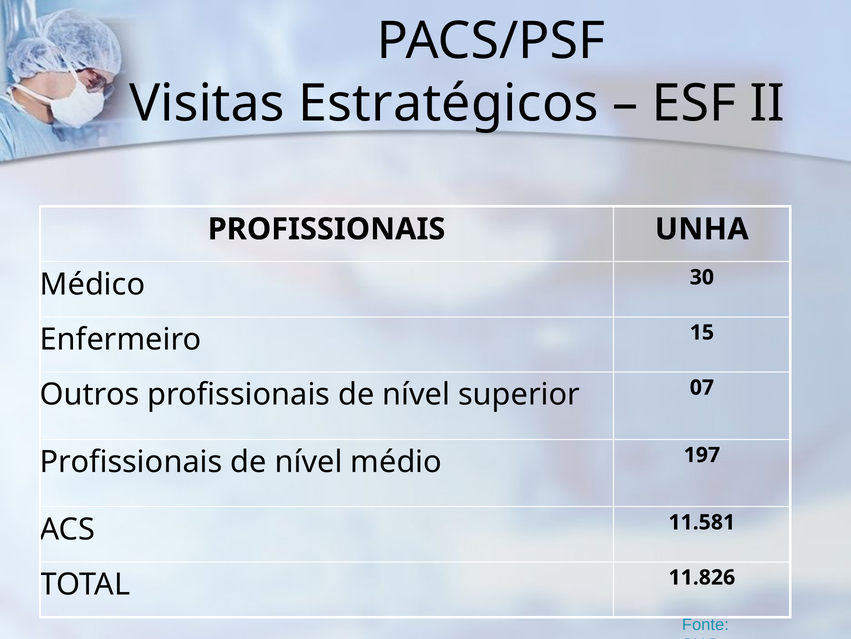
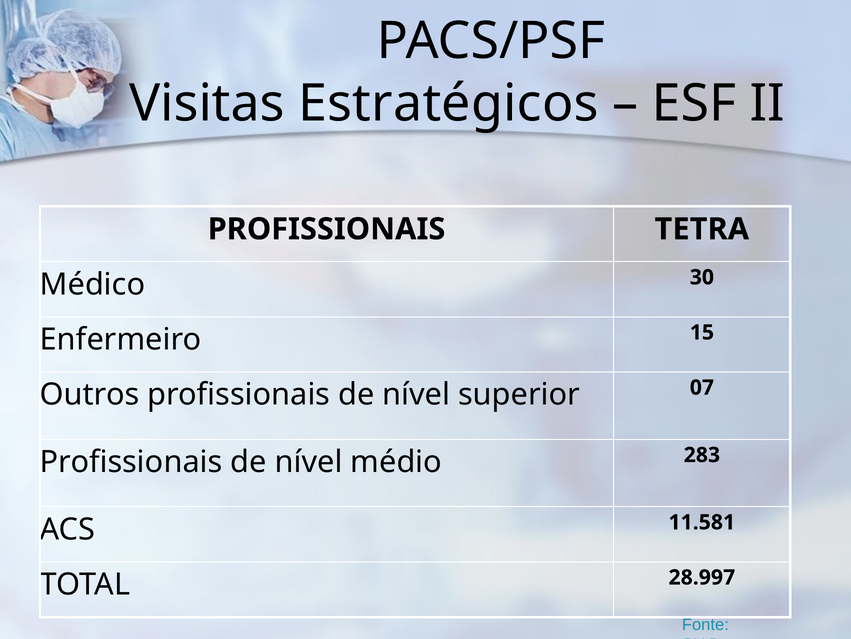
UNHA: UNHA -> TETRA
197: 197 -> 283
11.826: 11.826 -> 28.997
